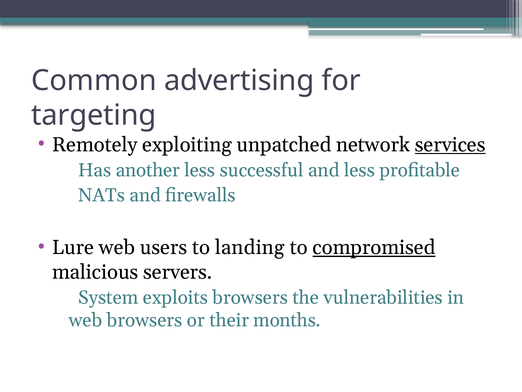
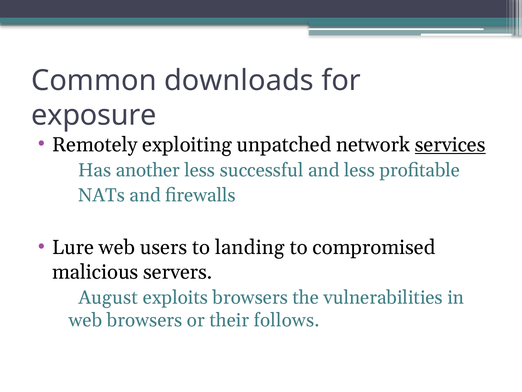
advertising: advertising -> downloads
targeting: targeting -> exposure
compromised underline: present -> none
System: System -> August
months: months -> follows
